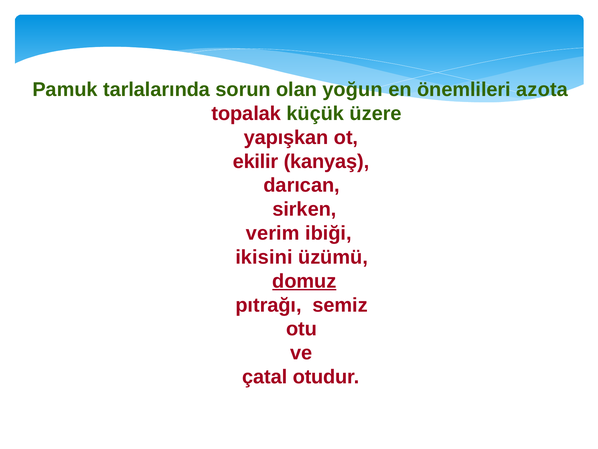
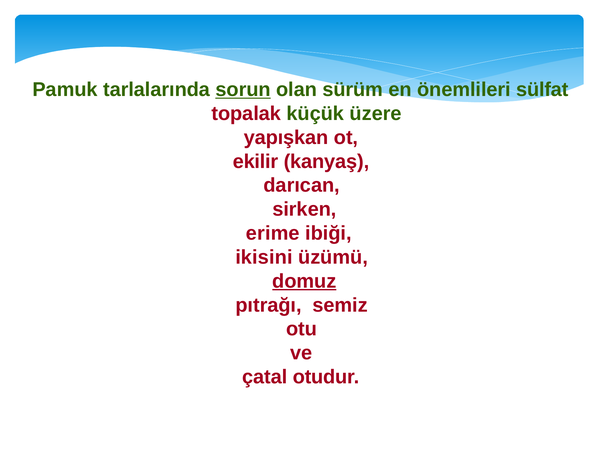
sorun underline: none -> present
yoğun: yoğun -> sürüm
azota: azota -> sülfat
verim: verim -> erime
